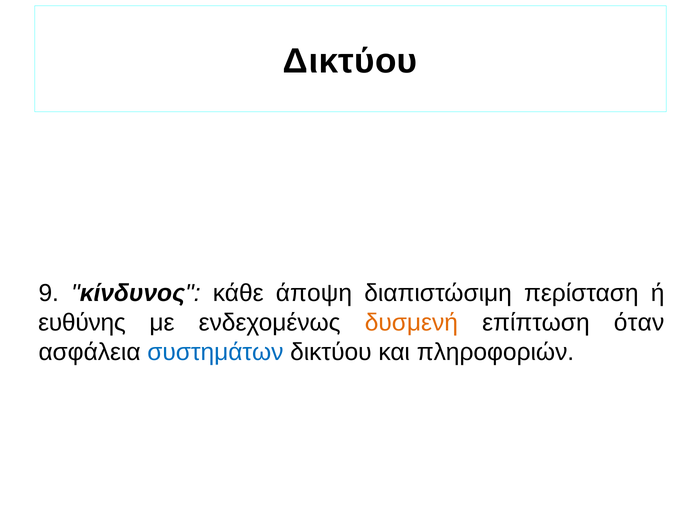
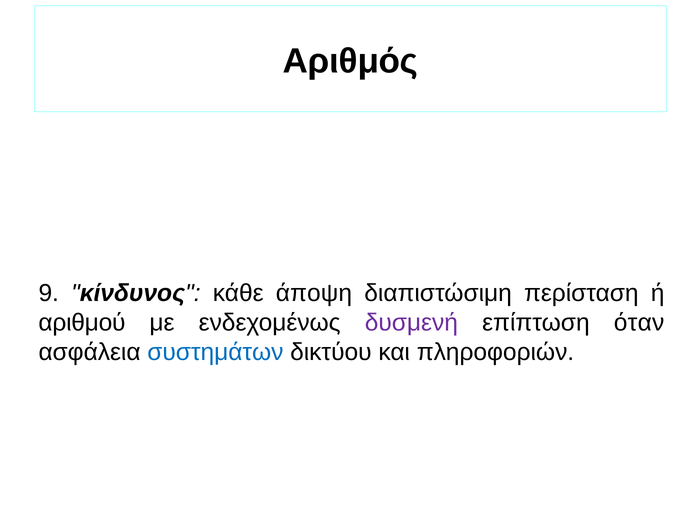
Δικτύου at (350, 61): Δικτύου -> Αριθμός
ευθύνης: ευθύνης -> αριθμού
δυσμενή colour: orange -> purple
